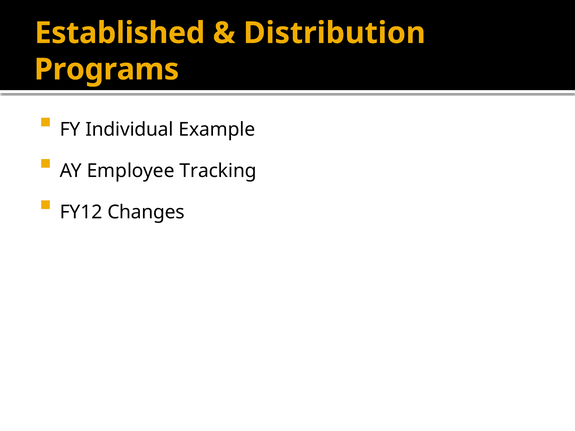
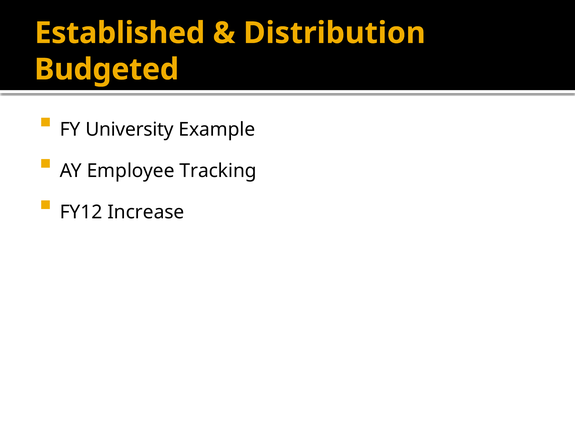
Programs: Programs -> Budgeted
Individual: Individual -> University
Changes: Changes -> Increase
